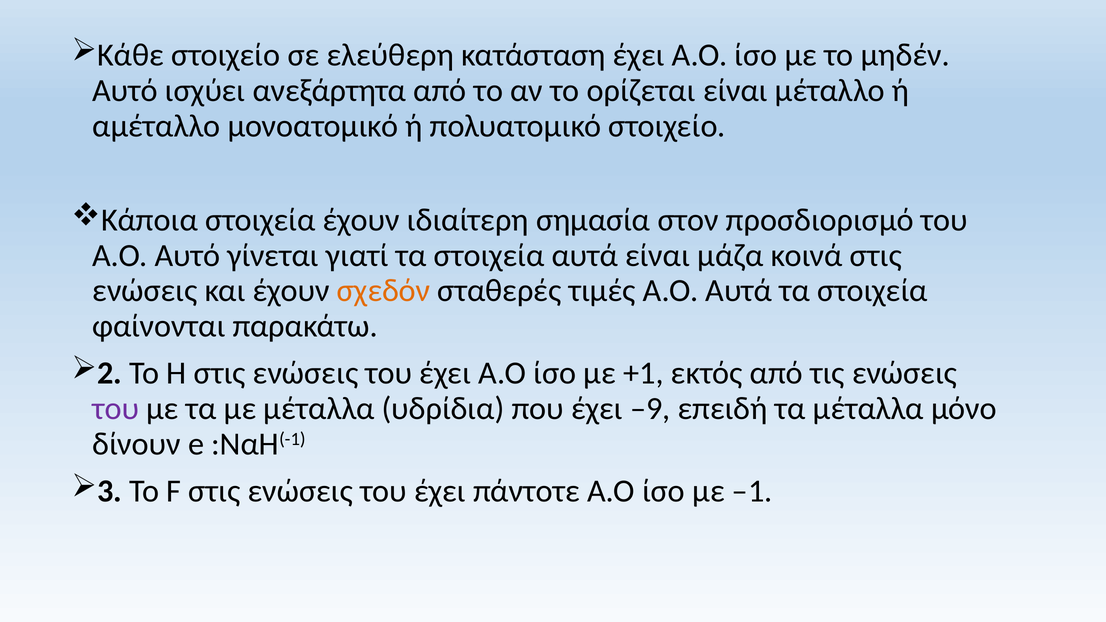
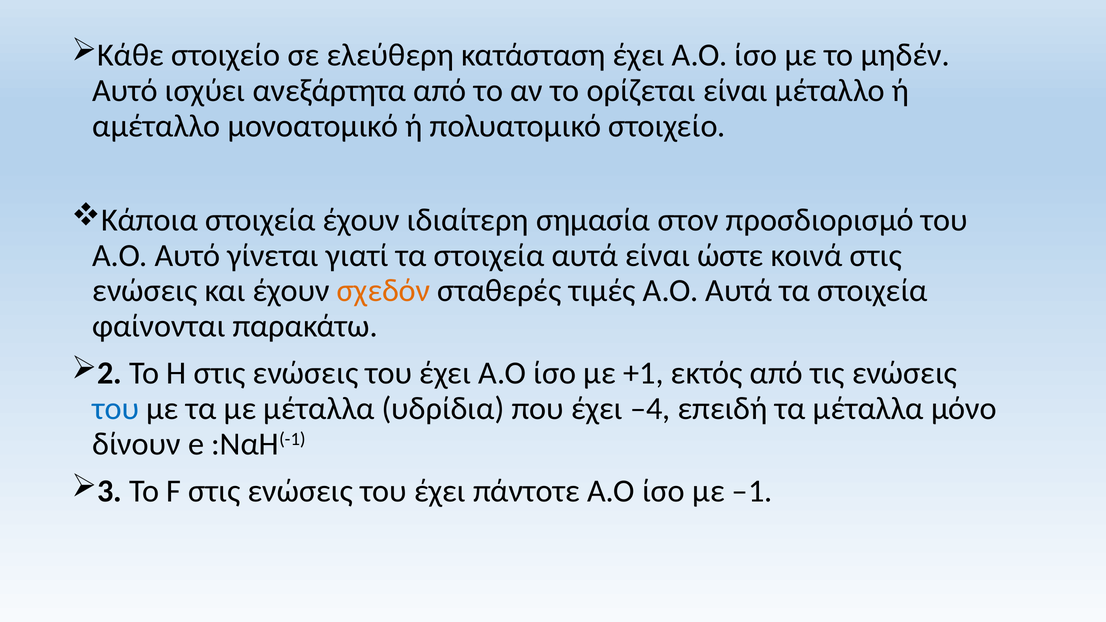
μάζα: μάζα -> ώστε
του at (116, 409) colour: purple -> blue
–9: –9 -> –4
